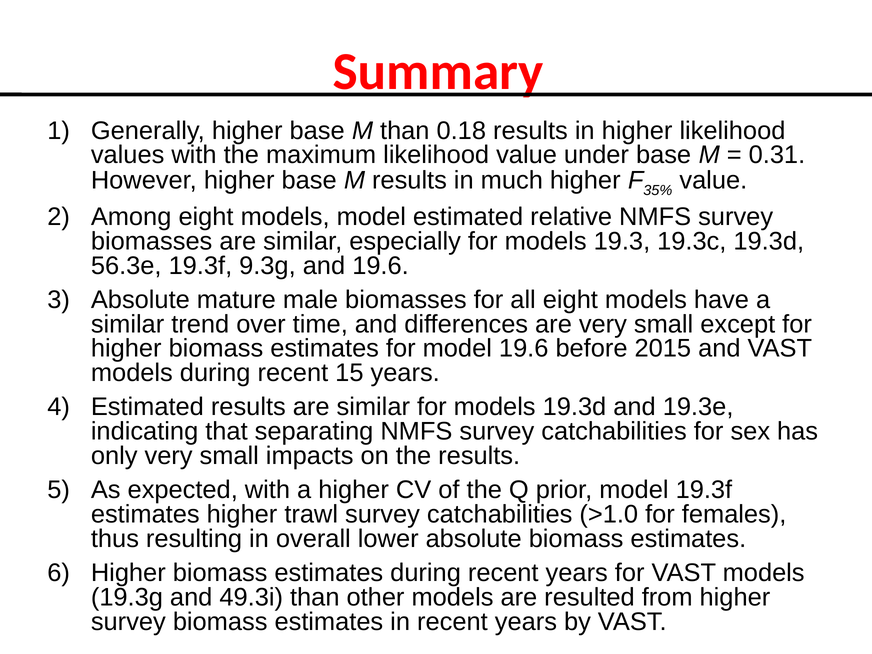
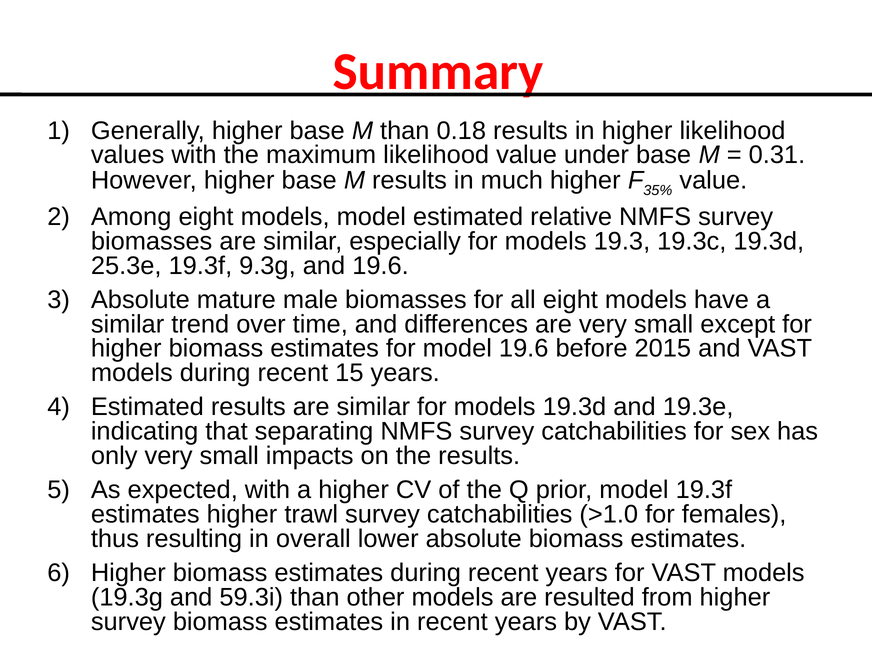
56.3e: 56.3e -> 25.3e
49.3i: 49.3i -> 59.3i
